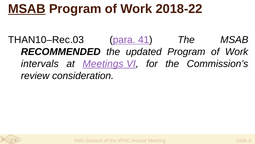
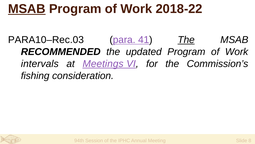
THAN10–Rec.03: THAN10–Rec.03 -> PARA10–Rec.03
The at (186, 40) underline: none -> present
review: review -> fishing
